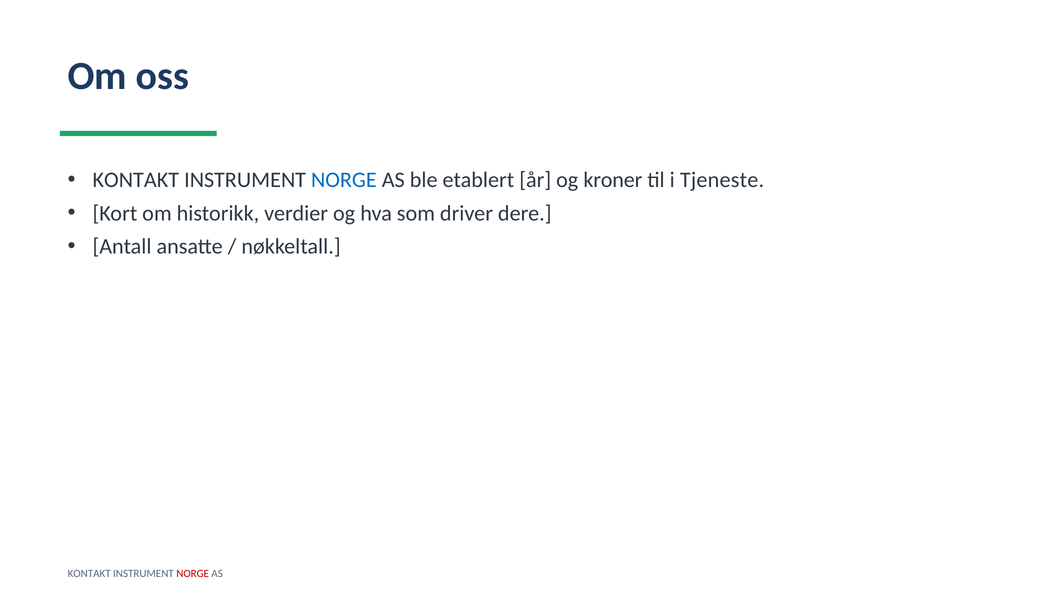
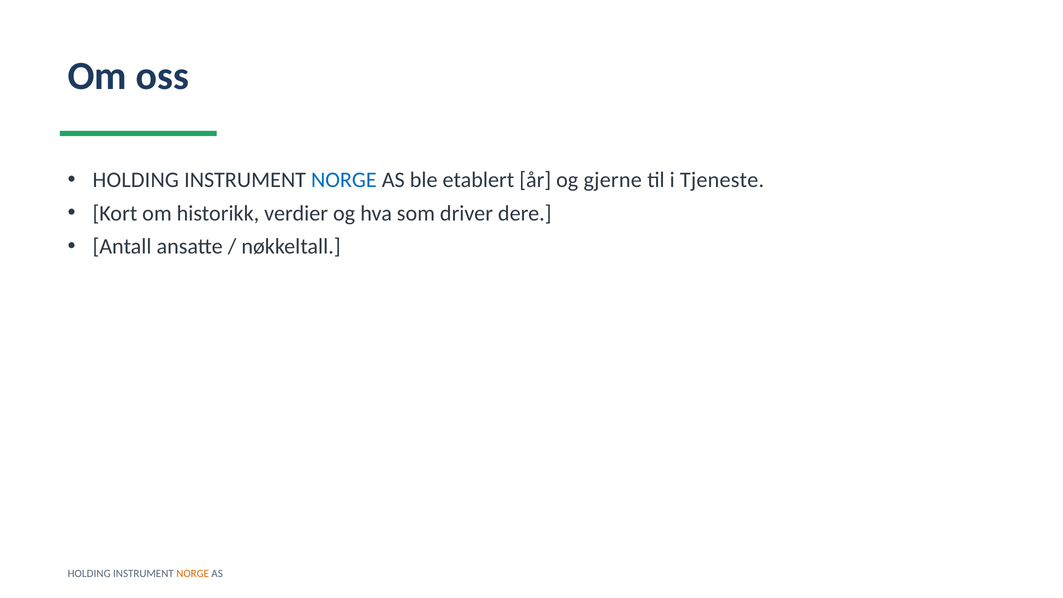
KONTAKT at (136, 180): KONTAKT -> HOLDING
kroner: kroner -> gjerne
KONTAKT at (89, 574): KONTAKT -> HOLDING
NORGE at (193, 574) colour: red -> orange
